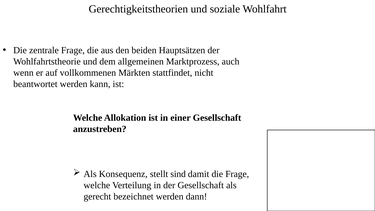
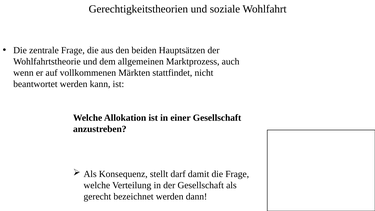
sind: sind -> darf
